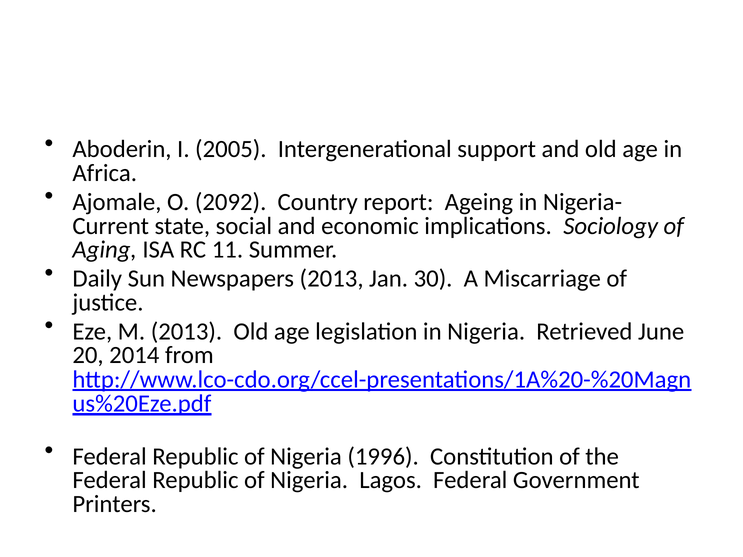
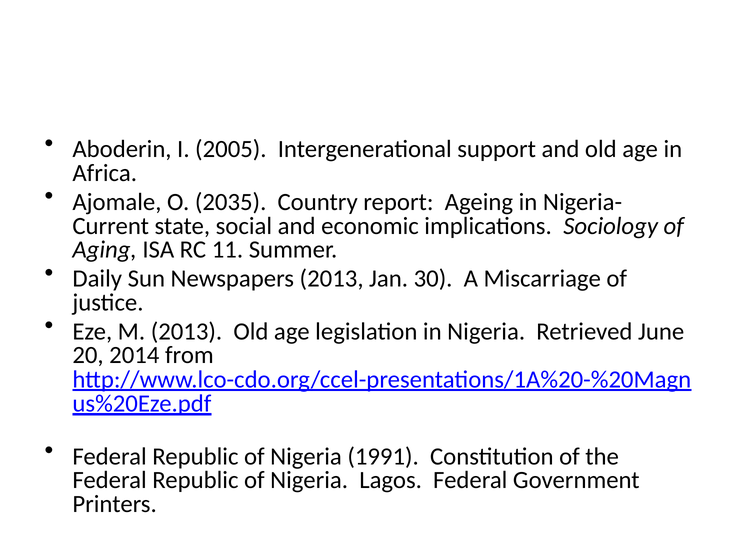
2092: 2092 -> 2035
1996: 1996 -> 1991
